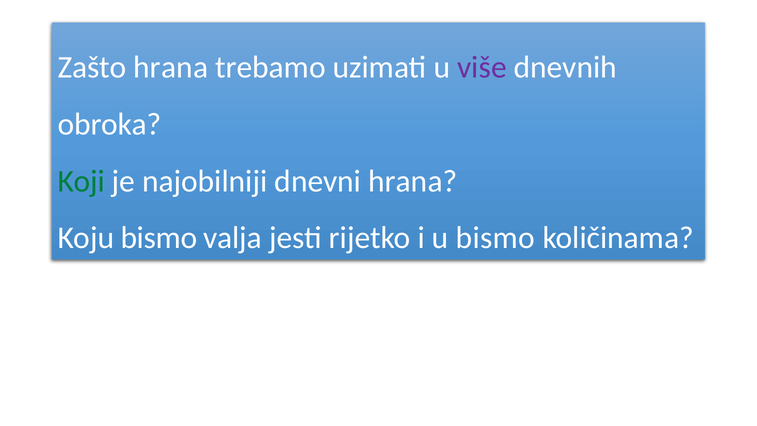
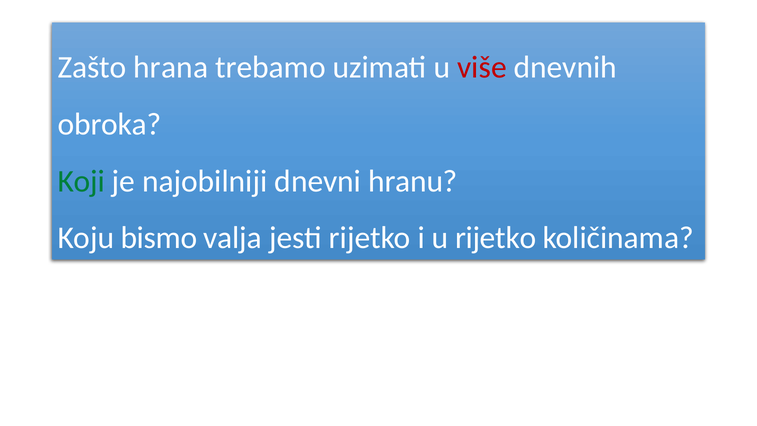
više colour: purple -> red
dnevni hrana: hrana -> hranu
u bismo: bismo -> rijetko
